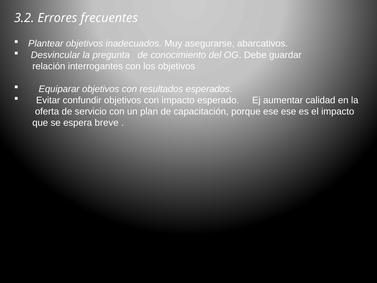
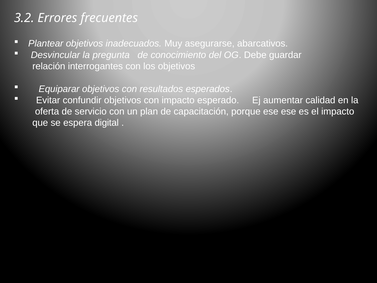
breve: breve -> digital
